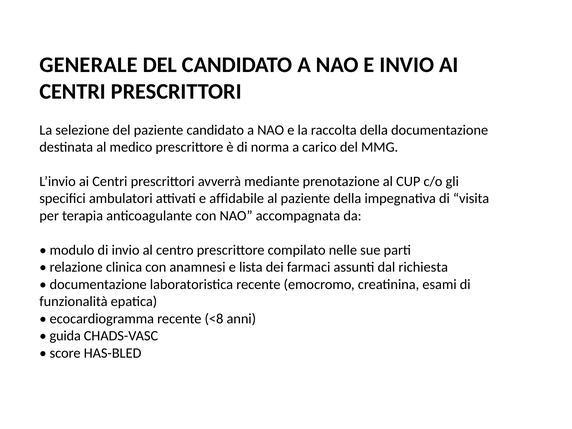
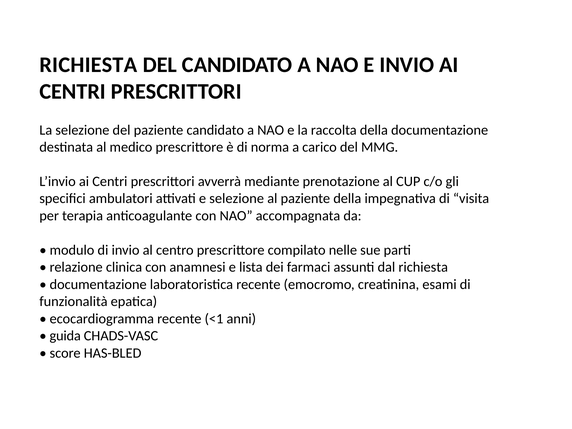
GENERALE at (88, 65): GENERALE -> RICHIESTA
e affidabile: affidabile -> selezione
<8: <8 -> <1
